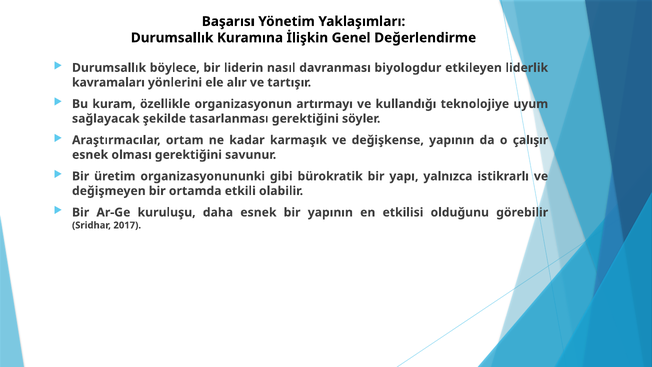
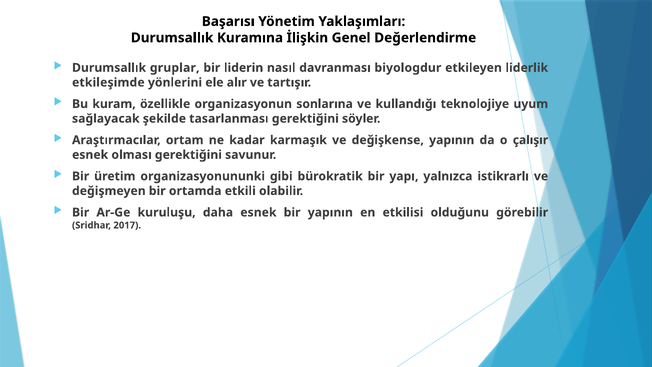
böylece: böylece -> gruplar
kavramaları: kavramaları -> etkileşimde
artırmayı: artırmayı -> sonlarına
